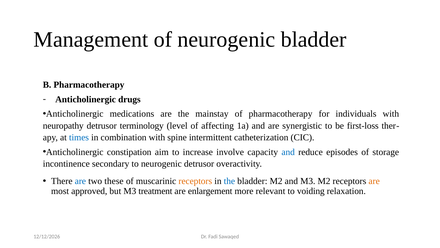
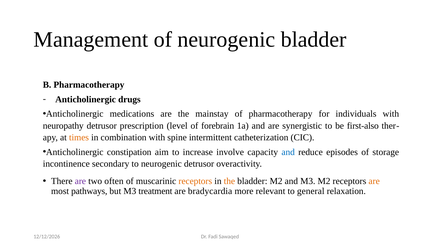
terminology: terminology -> prescription
affecting: affecting -> forebrain
first-loss: first-loss -> first-also
times colour: blue -> orange
are at (80, 181) colour: blue -> purple
these: these -> often
the at (229, 181) colour: blue -> orange
approved: approved -> pathways
enlargement: enlargement -> bradycardia
voiding: voiding -> general
